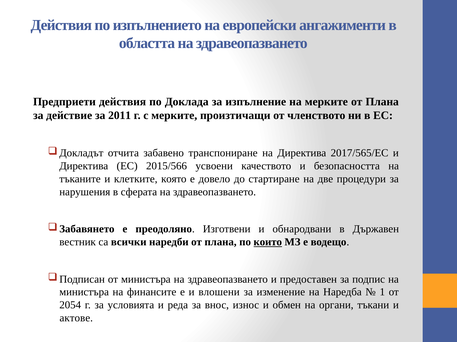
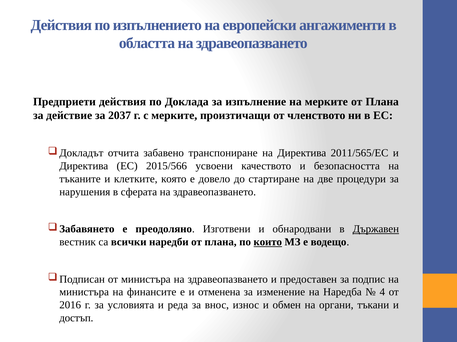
2011: 2011 -> 2037
2017/565/ЕС: 2017/565/ЕС -> 2011/565/ЕС
Държавен underline: none -> present
влошени: влошени -> отменена
1: 1 -> 4
2054: 2054 -> 2016
актове: актове -> достъп
